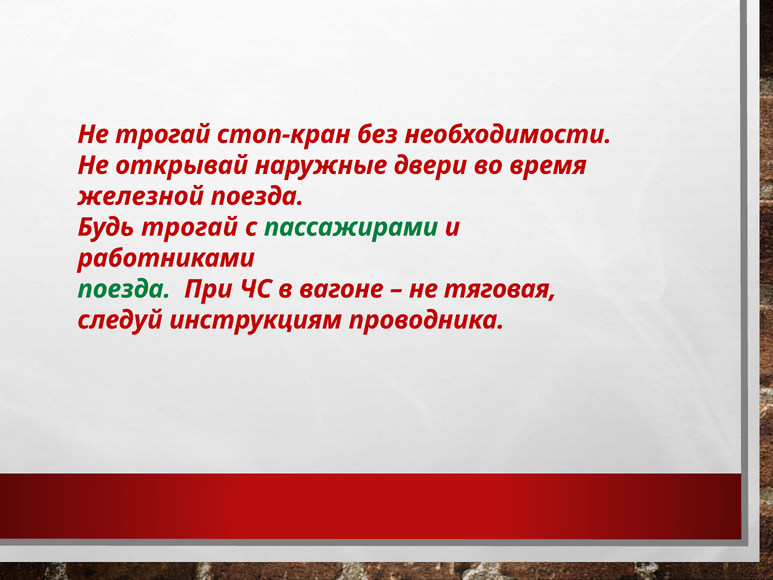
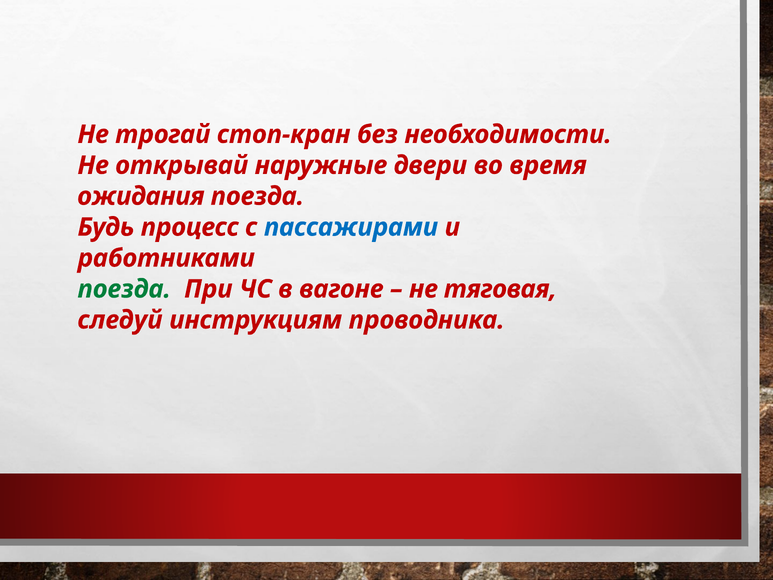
железной: железной -> ожидания
Будь трогай: трогай -> процесс
пассажирами colour: green -> blue
